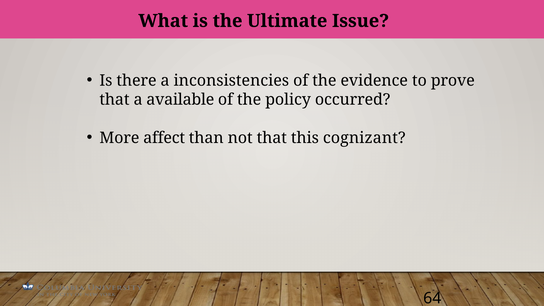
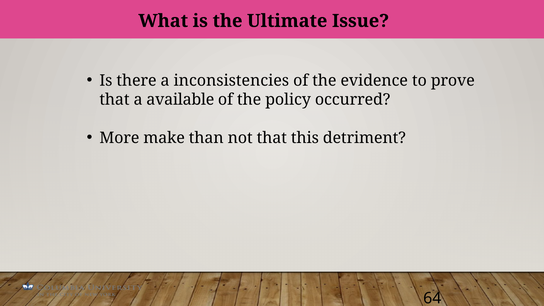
affect: affect -> make
cognizant: cognizant -> detriment
